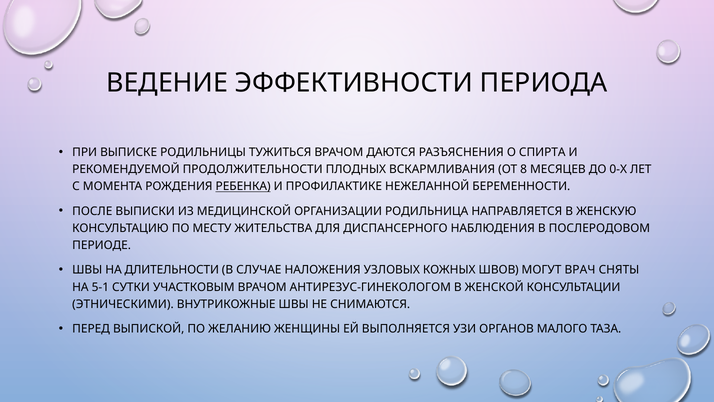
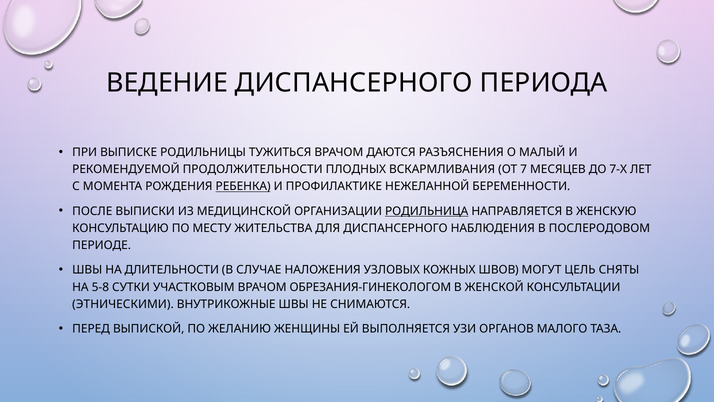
ВЕДЕНИЕ ЭФФЕКТИВНОСТИ: ЭФФЕКТИВНОСТИ -> ДИСПАНСЕРНОГО
СПИРТА: СПИРТА -> МАЛЫЙ
8: 8 -> 7
0-Х: 0-Х -> 7-Х
РОДИЛЬНИЦА underline: none -> present
ВРАЧ: ВРАЧ -> ЦЕЛЬ
5-1: 5-1 -> 5-8
АНТИРЕЗУС-ГИНЕКОЛОГОМ: АНТИРЕЗУС-ГИНЕКОЛОГОМ -> ОБРЕЗАНИЯ-ГИНЕКОЛОГОМ
